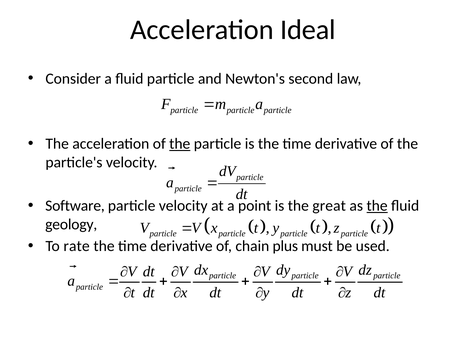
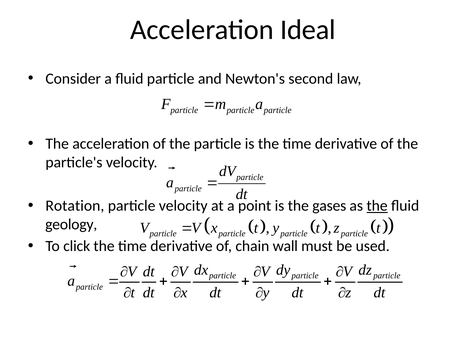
the at (180, 144) underline: present -> none
Software: Software -> Rotation
great: great -> gases
rate: rate -> click
plus: plus -> wall
